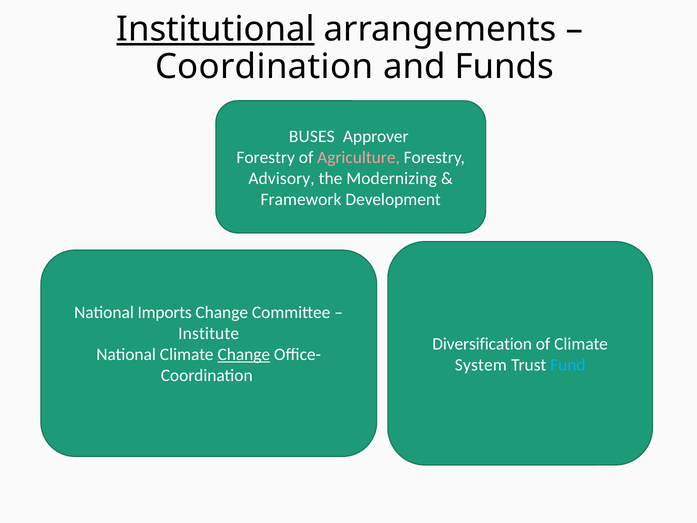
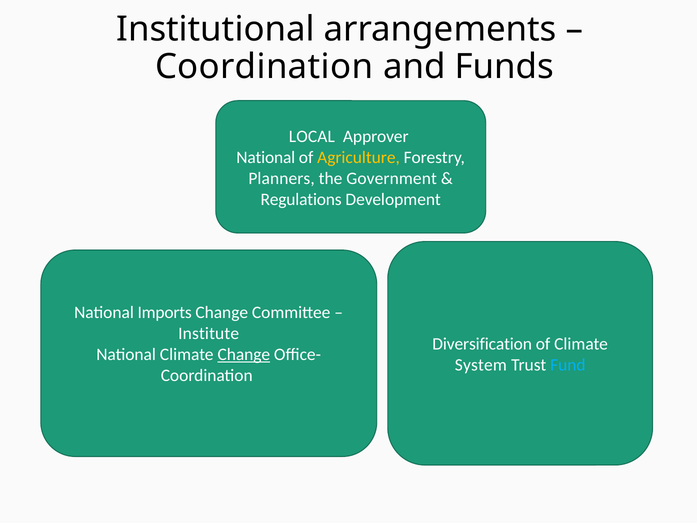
Institutional underline: present -> none
BUSES: BUSES -> LOCAL
Forestry at (266, 157): Forestry -> National
Agriculture colour: pink -> yellow
Advisory: Advisory -> Planners
Modernizing: Modernizing -> Government
Framework: Framework -> Regulations
